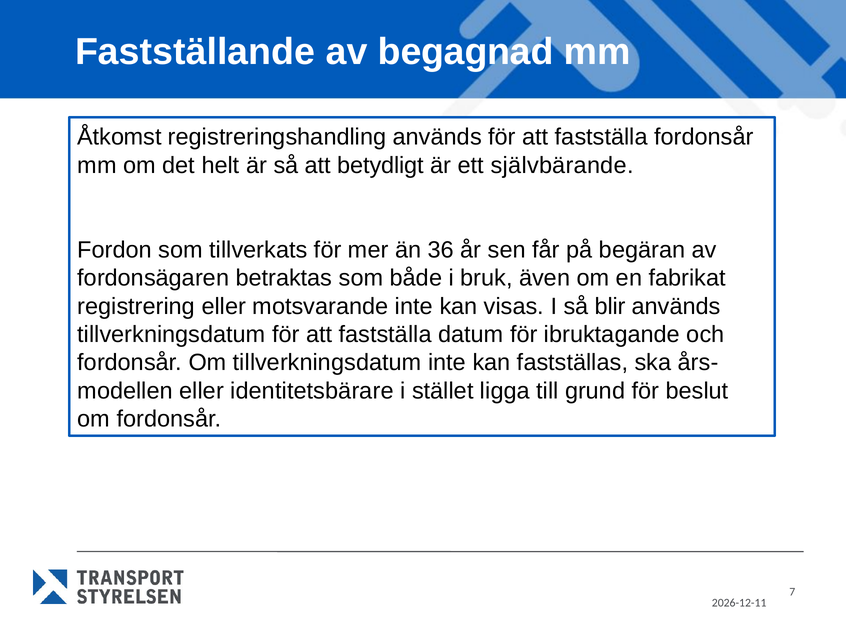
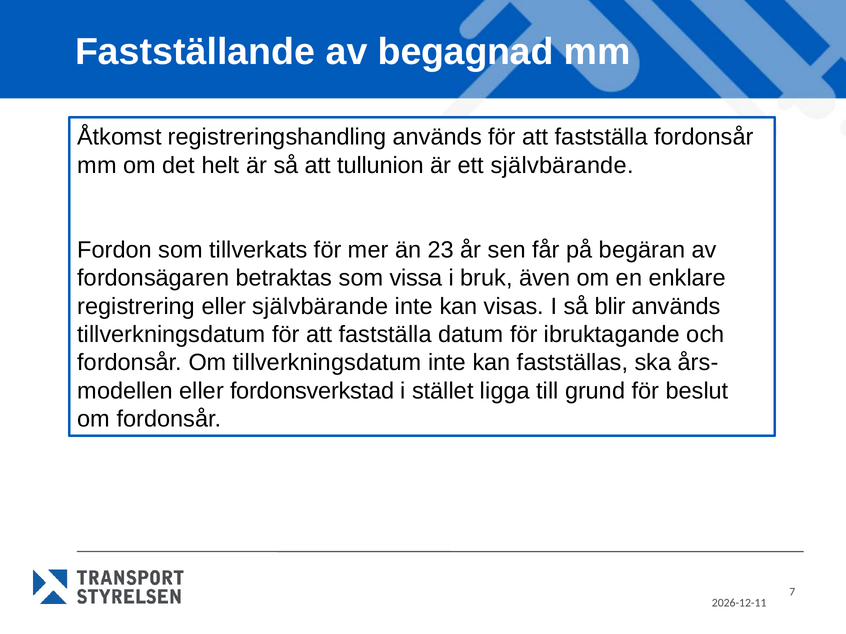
betydligt: betydligt -> tullunion
36: 36 -> 23
både: både -> vissa
fabrikat: fabrikat -> enklare
eller motsvarande: motsvarande -> självbärande
identitetsbärare: identitetsbärare -> fordonsverkstad
